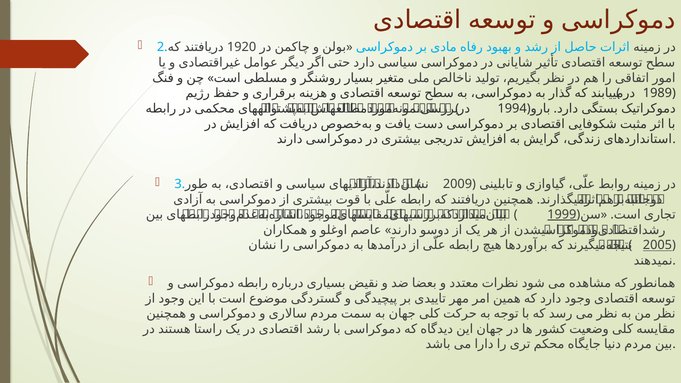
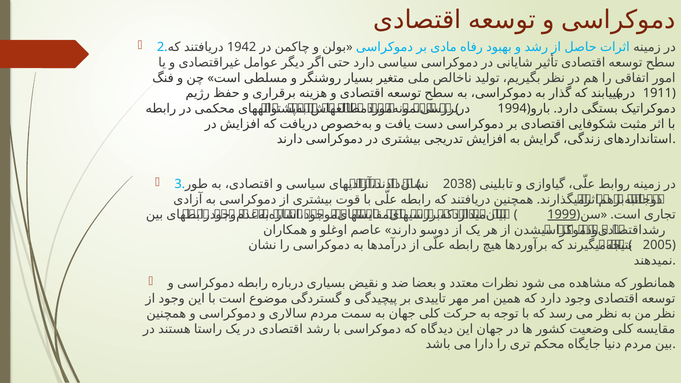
1920: 1920 -> 1942
1989: 1989 -> 1911
2009: 2009 -> 2038
2005 underline: present -> none
